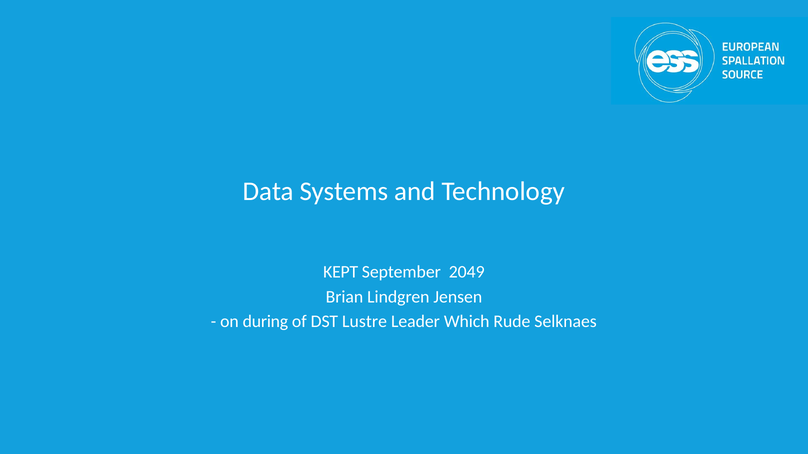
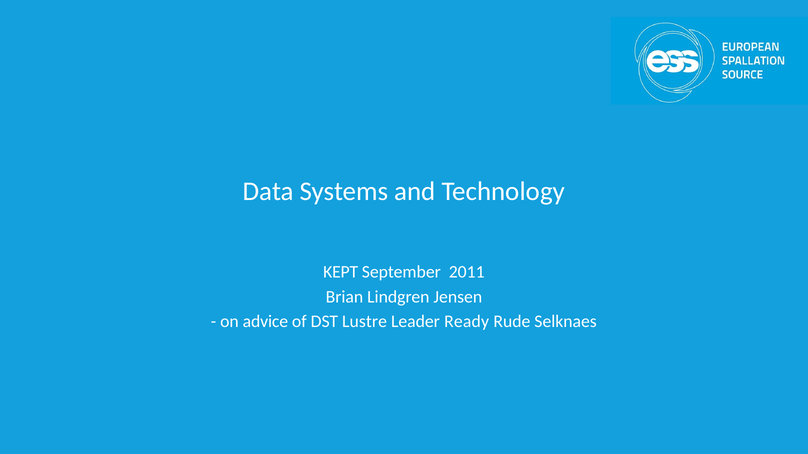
2049: 2049 -> 2011
during: during -> advice
Which: Which -> Ready
